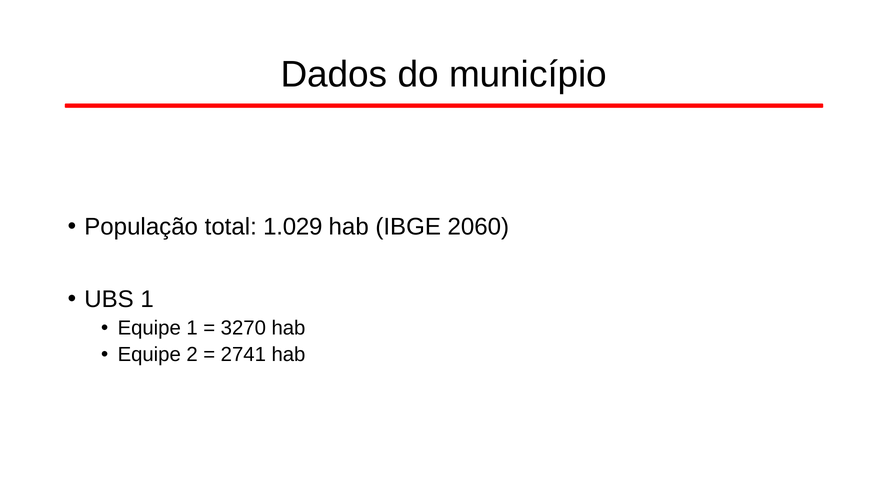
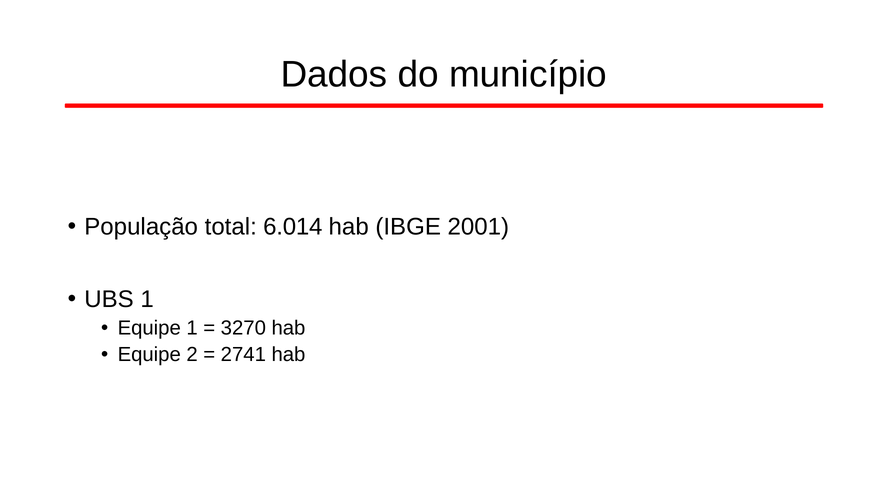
1.029: 1.029 -> 6.014
2060: 2060 -> 2001
